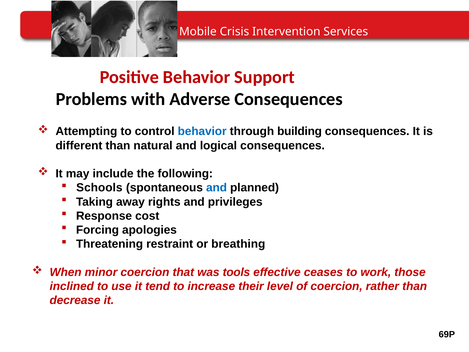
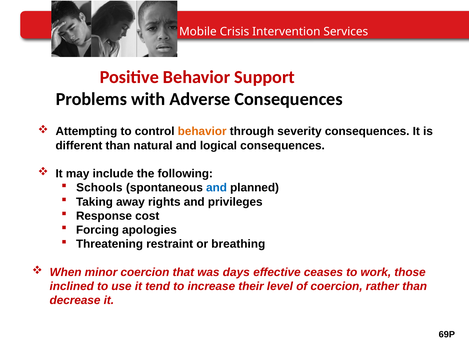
behavior at (202, 131) colour: blue -> orange
building: building -> severity
tools: tools -> days
